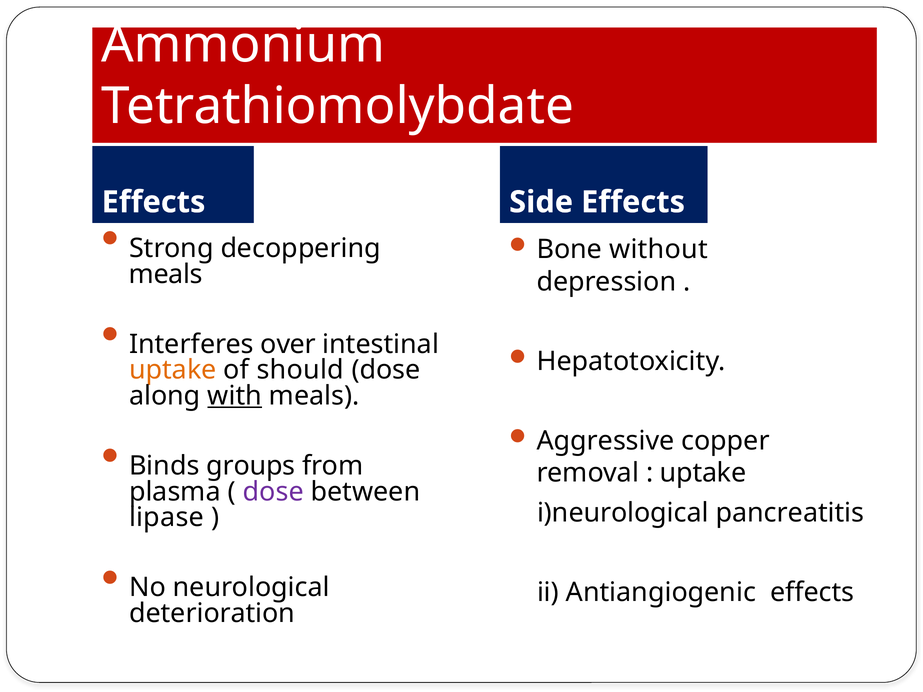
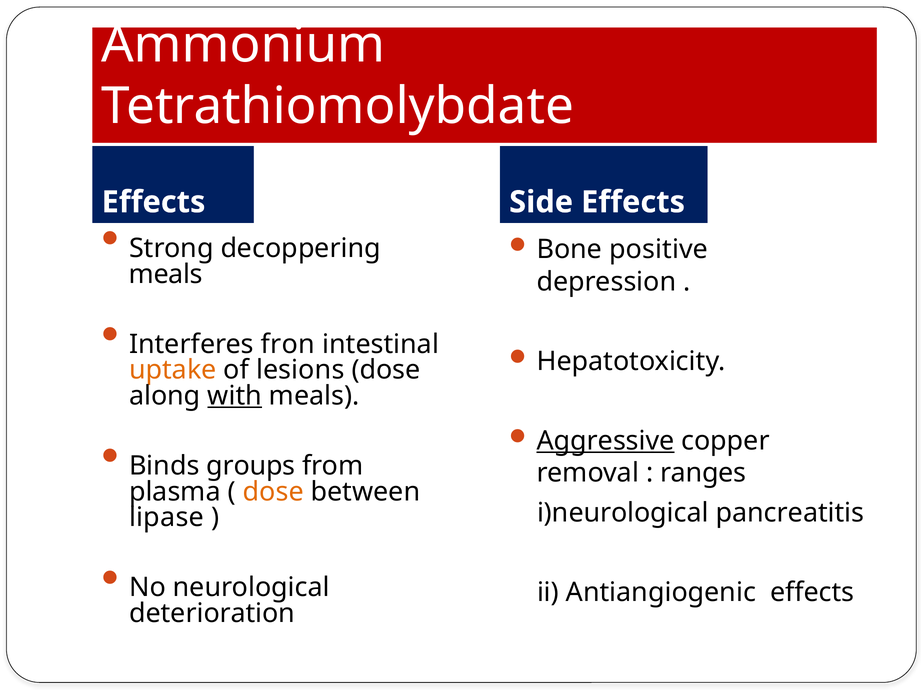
without: without -> positive
over: over -> fron
should: should -> lesions
Aggressive underline: none -> present
uptake at (703, 473): uptake -> ranges
dose at (273, 492) colour: purple -> orange
